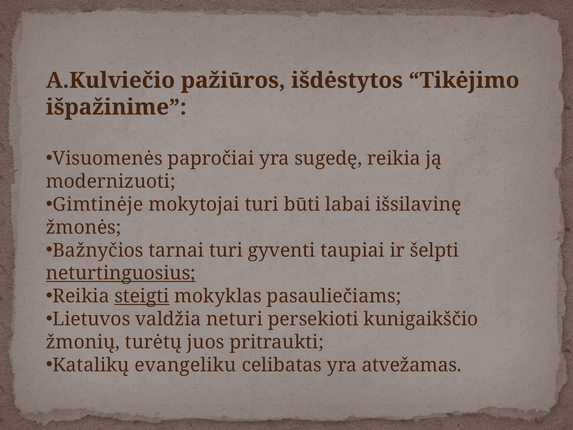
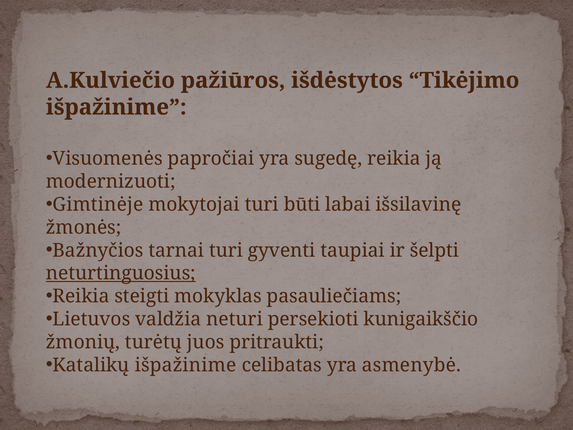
steigti underline: present -> none
Katalikų evangeliku: evangeliku -> išpažinime
atvežamas: atvežamas -> asmenybė
